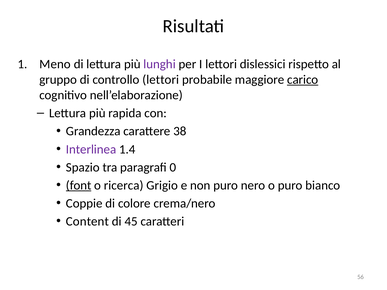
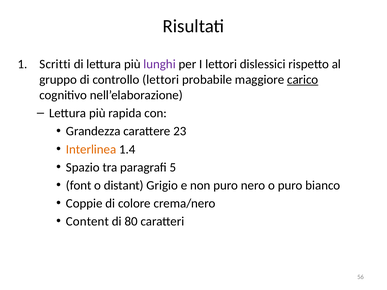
Meno: Meno -> Scritti
38: 38 -> 23
Interlinea colour: purple -> orange
0: 0 -> 5
font underline: present -> none
ricerca: ricerca -> distant
45: 45 -> 80
